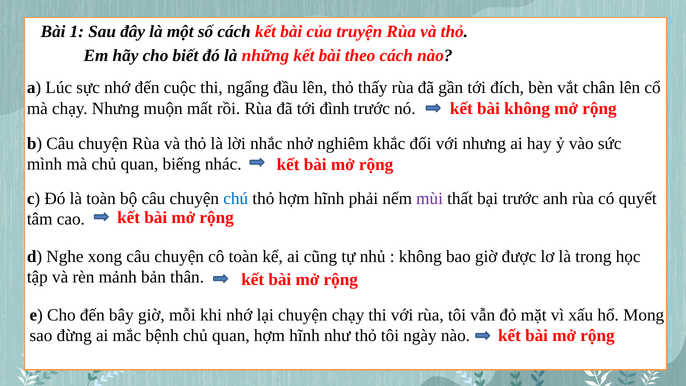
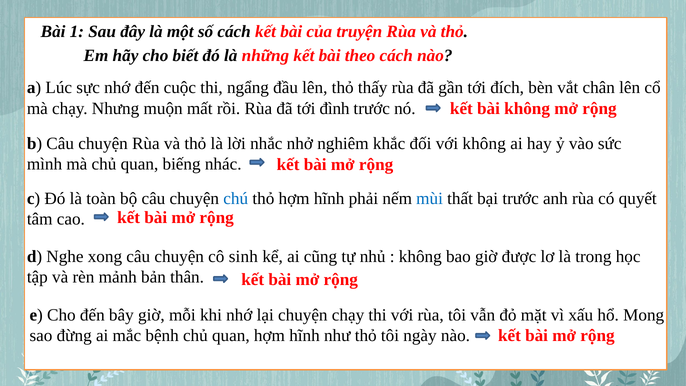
với nhưng: nhưng -> không
mùi colour: purple -> blue
cô toàn: toàn -> sinh
